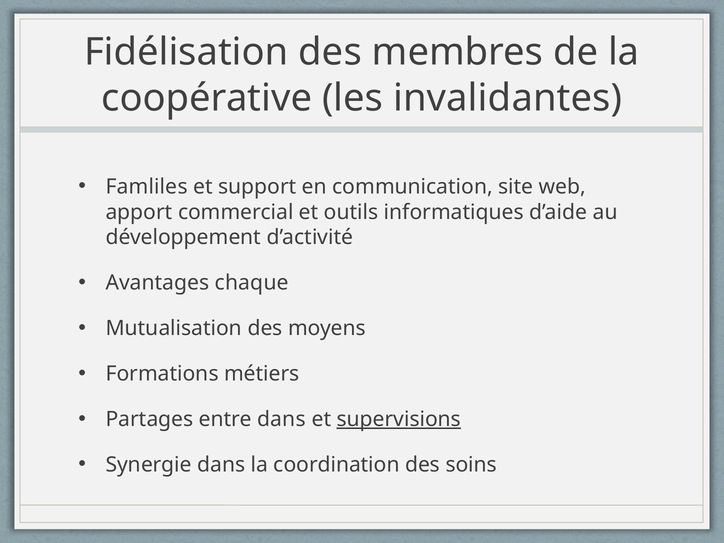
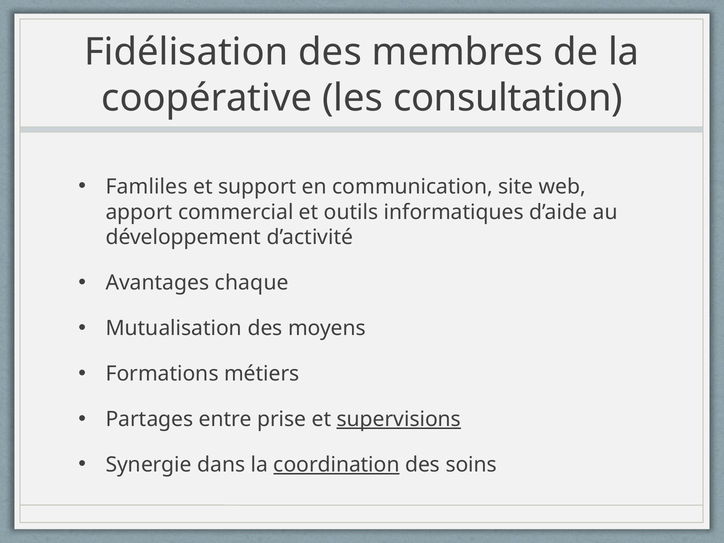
invalidantes: invalidantes -> consultation
entre dans: dans -> prise
coordination underline: none -> present
